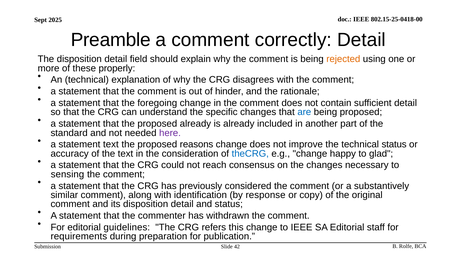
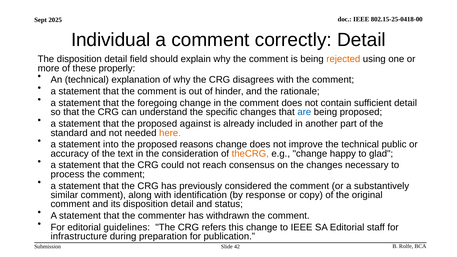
Preamble: Preamble -> Individual
proposed already: already -> against
here colour: purple -> orange
statement text: text -> into
technical status: status -> public
theCRG colour: blue -> orange
sensing: sensing -> process
requirements: requirements -> infrastructure
